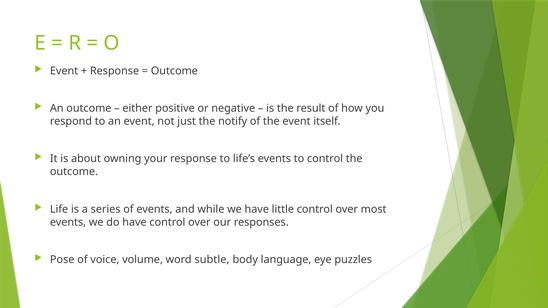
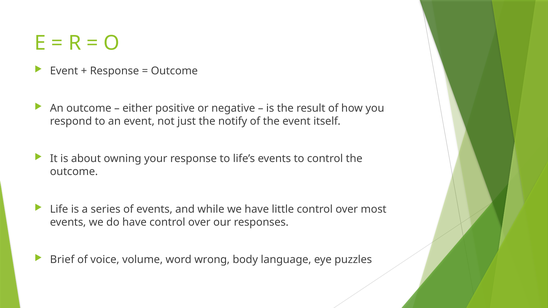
Pose: Pose -> Brief
subtle: subtle -> wrong
